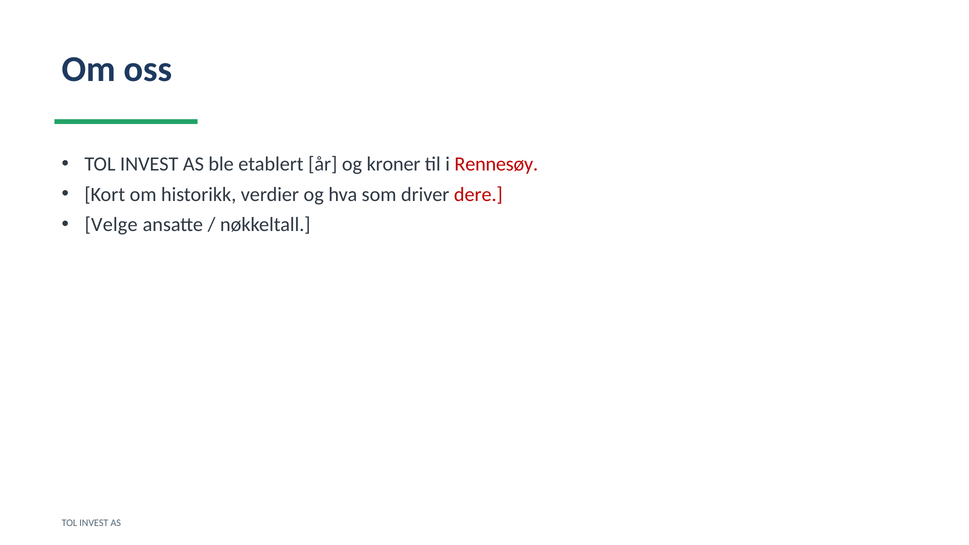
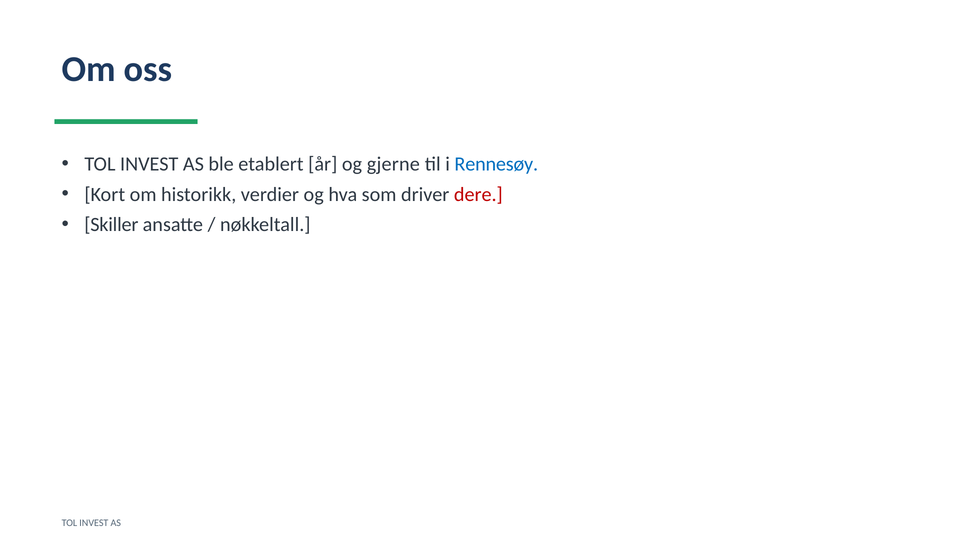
kroner: kroner -> gjerne
Rennesøy colour: red -> blue
Velge: Velge -> Skiller
